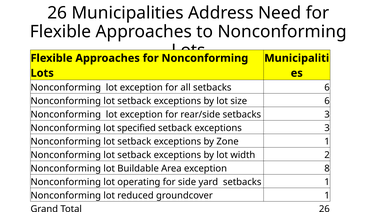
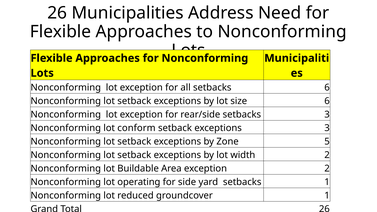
specified: specified -> conform
Zone 1: 1 -> 5
exception 8: 8 -> 2
